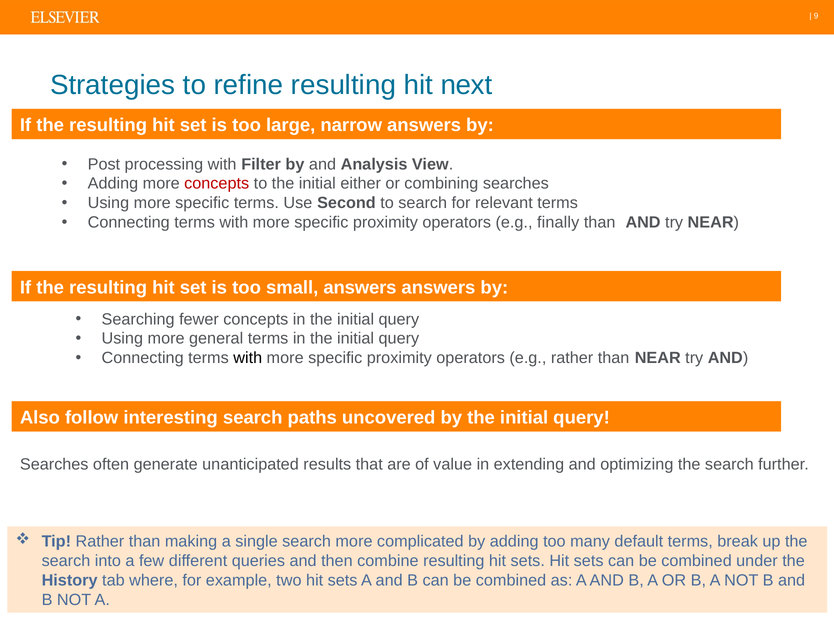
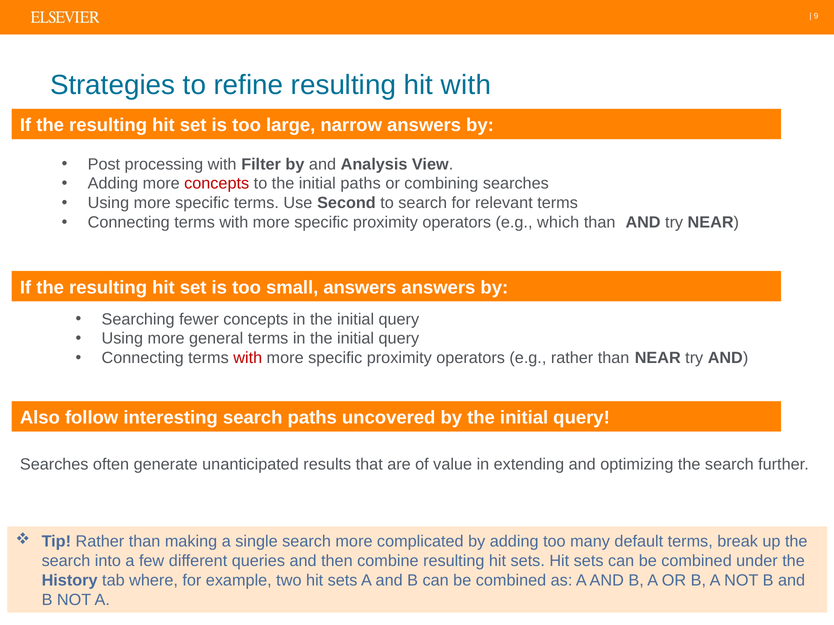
hit next: next -> with
initial either: either -> paths
finally: finally -> which
with at (248, 358) colour: black -> red
